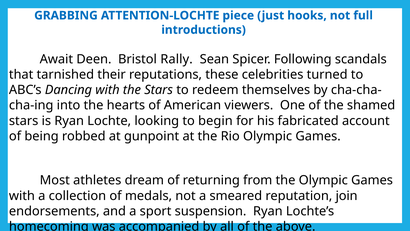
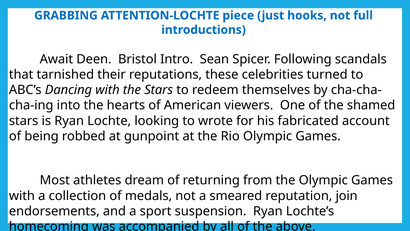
Rally: Rally -> Intro
begin: begin -> wrote
